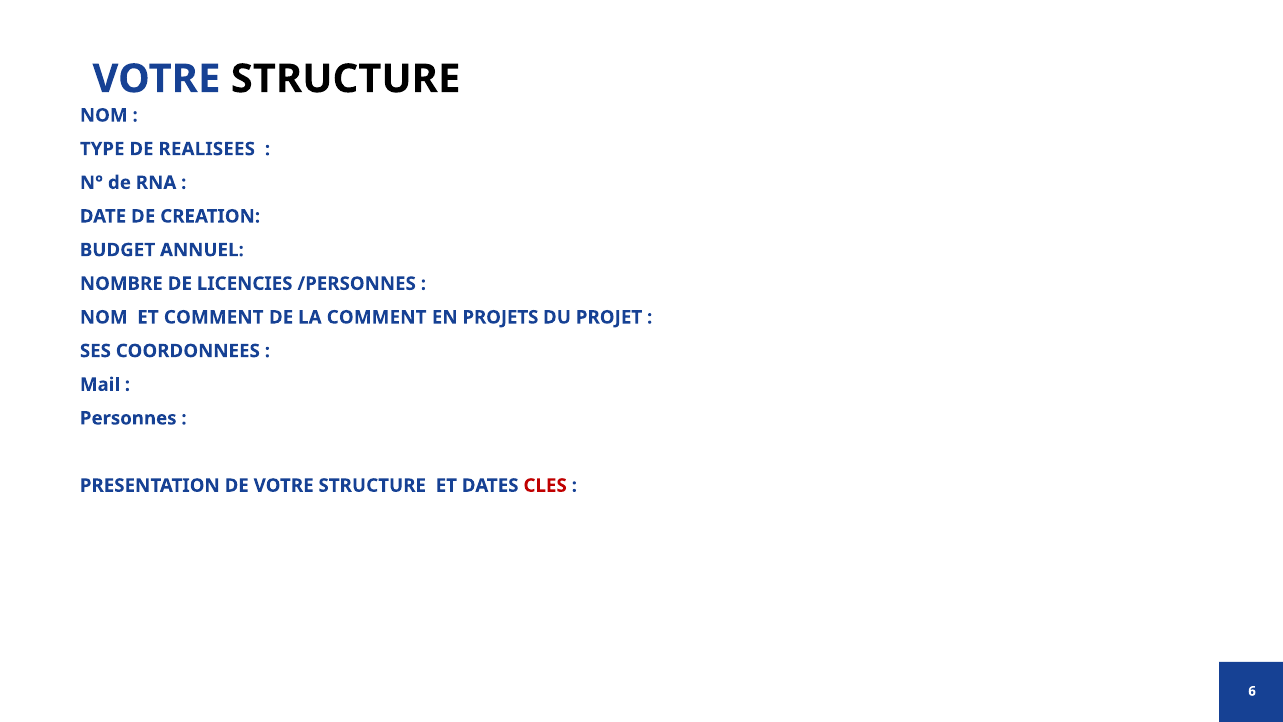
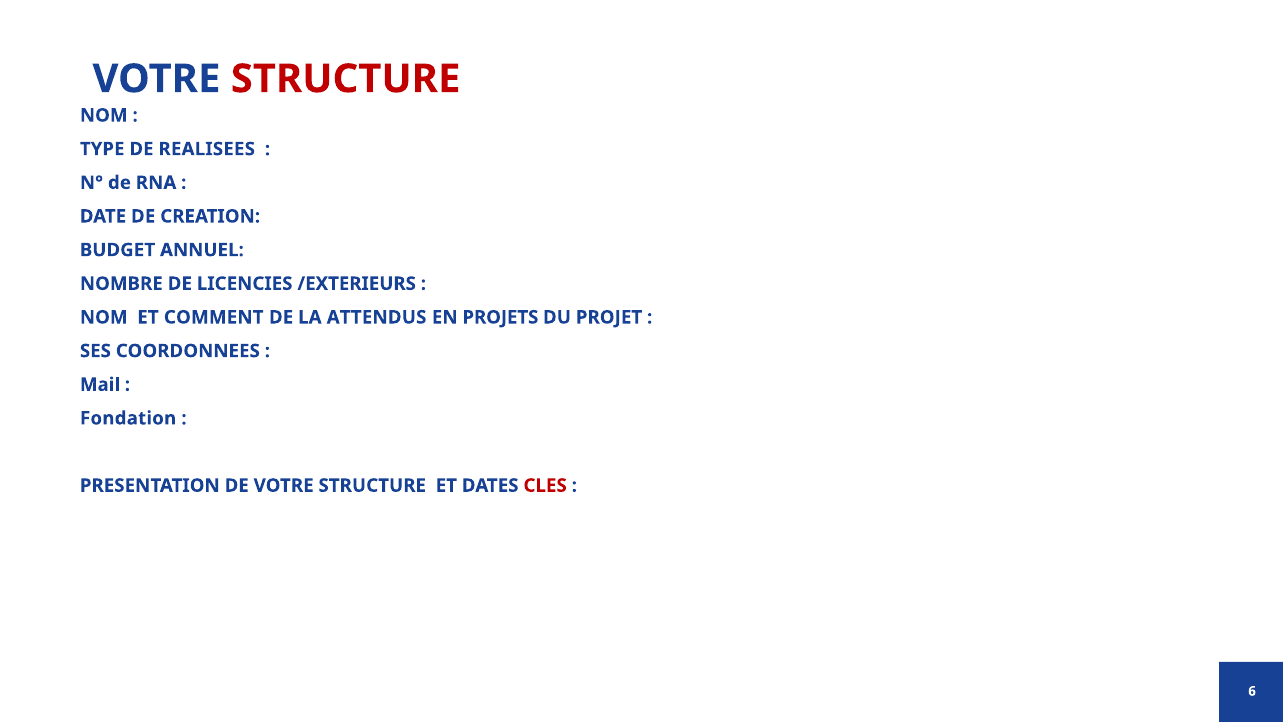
STRUCTURE at (346, 79) colour: black -> red
/PERSONNES: /PERSONNES -> /EXTERIEURS
LA COMMENT: COMMENT -> ATTENDUS
Personnes: Personnes -> Fondation
